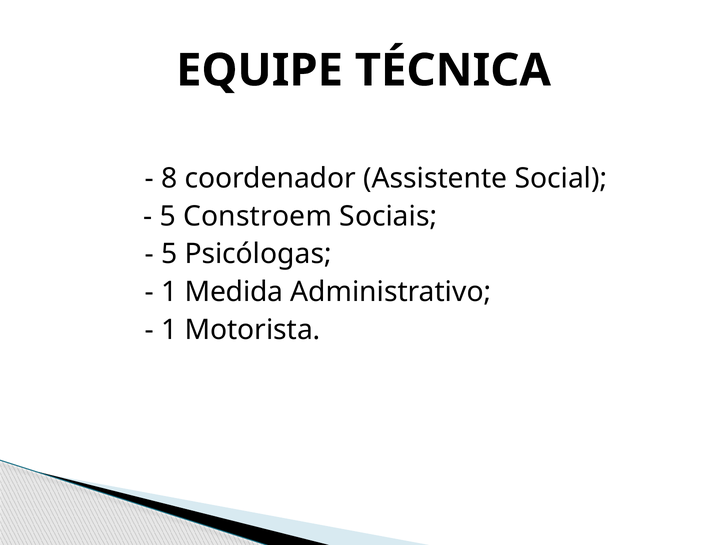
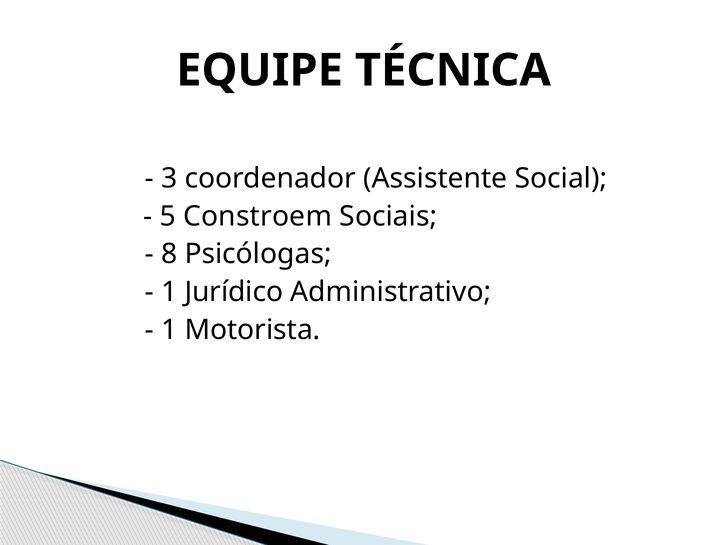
8: 8 -> 3
5 at (169, 254): 5 -> 8
Medida: Medida -> Jurídico
